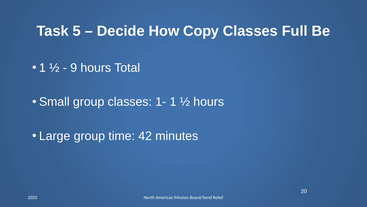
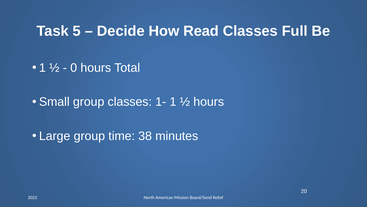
Copy: Copy -> Read
9: 9 -> 0
42: 42 -> 38
